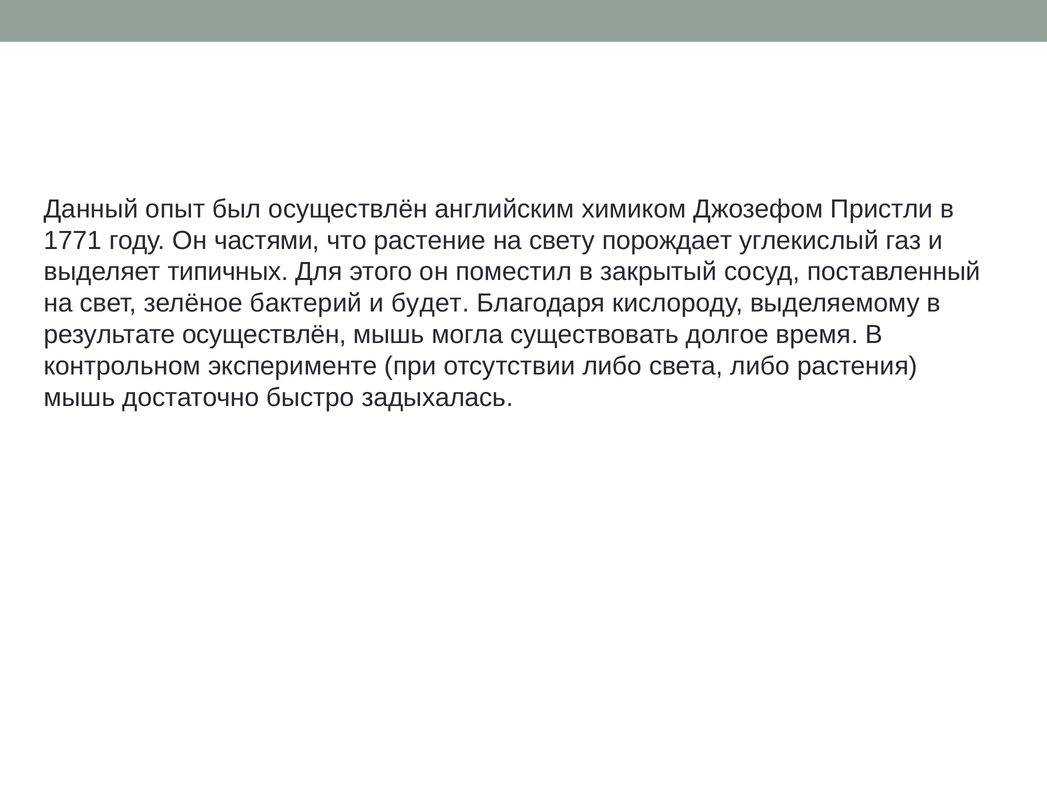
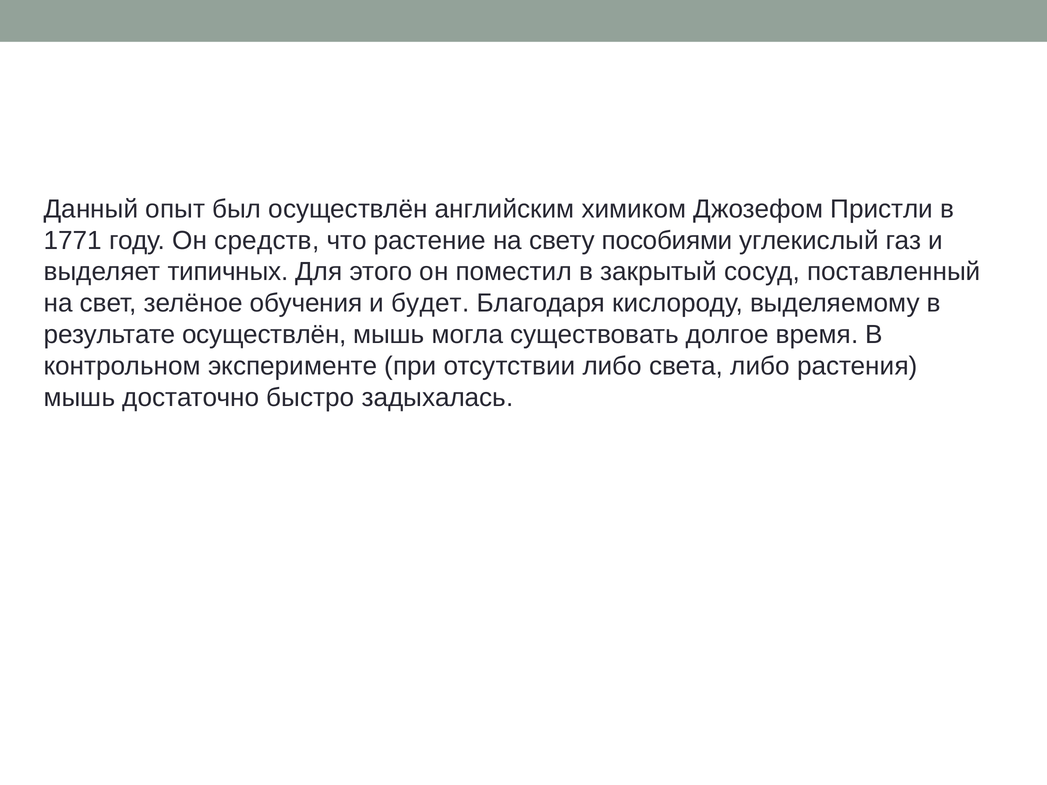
частями: частями -> средств
порождает: порождает -> пособиями
бактерий: бактерий -> обучения
